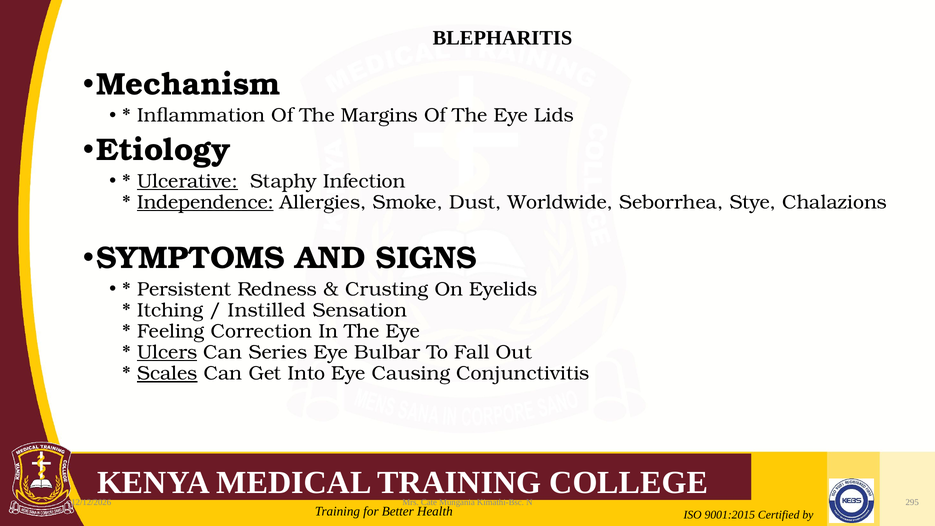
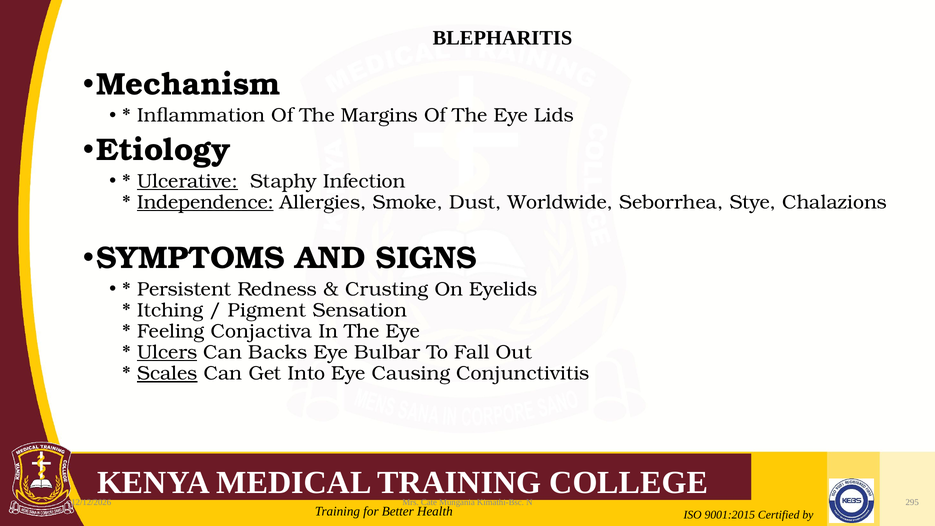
Instilled: Instilled -> Pigment
Correction: Correction -> Conjactiva
Series: Series -> Backs
